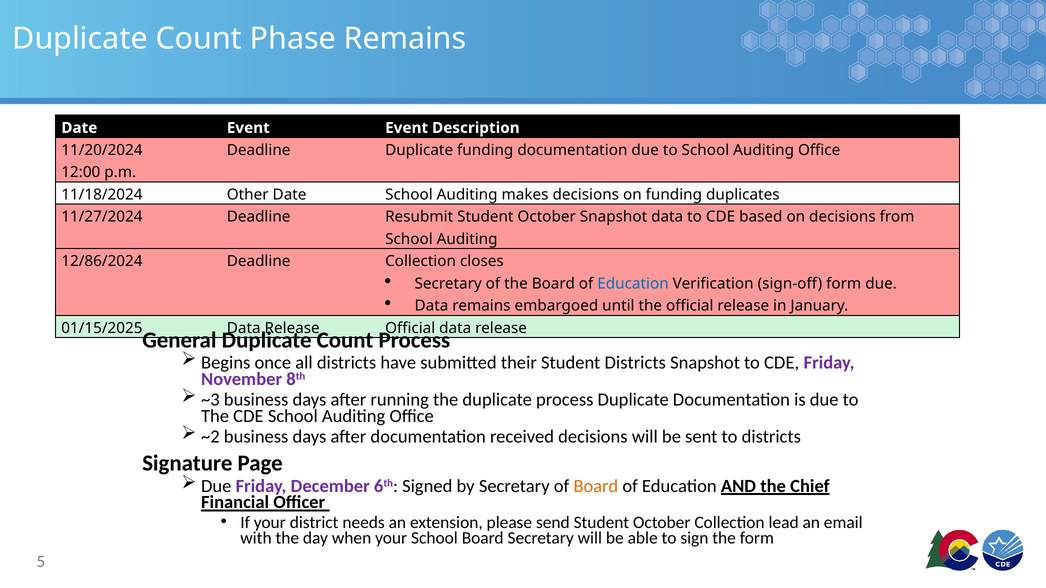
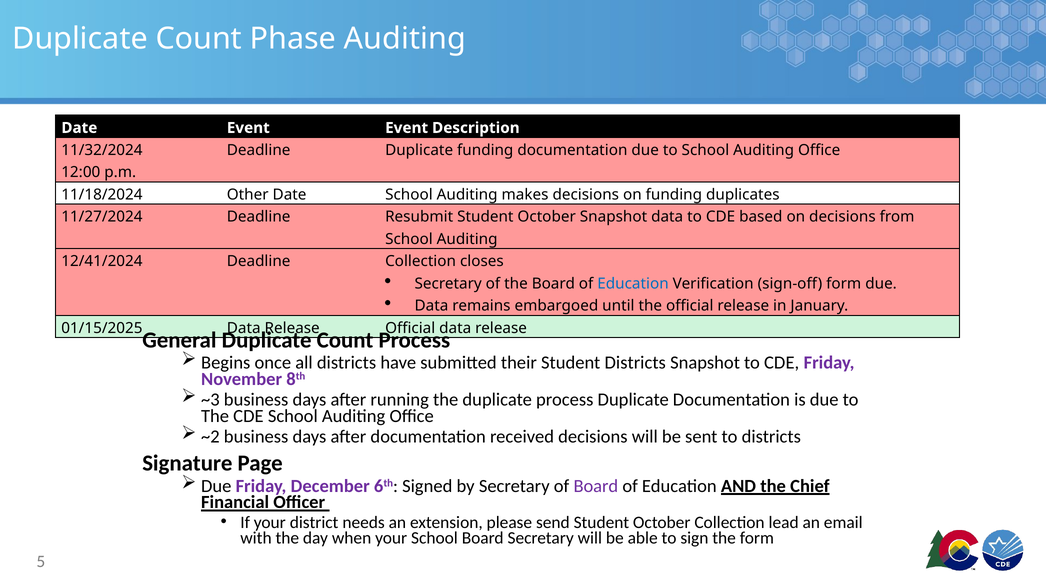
Phase Remains: Remains -> Auditing
11/20/2024: 11/20/2024 -> 11/32/2024
12/86/2024: 12/86/2024 -> 12/41/2024
Board at (596, 486) colour: orange -> purple
